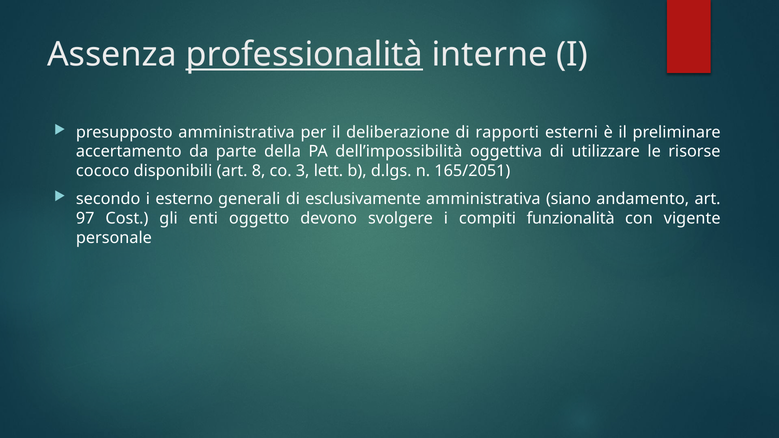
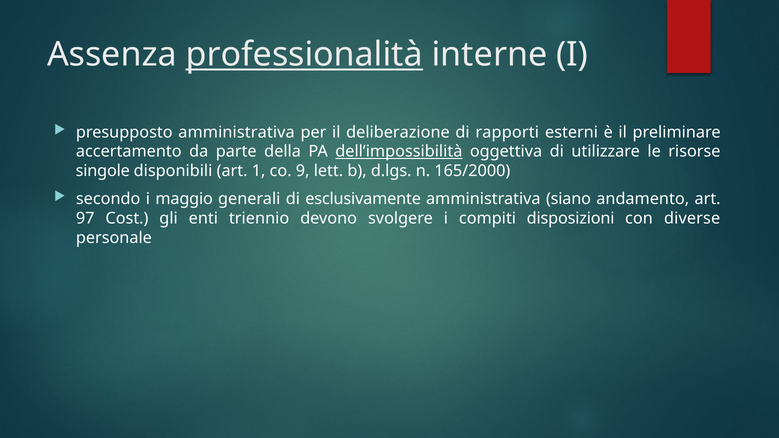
dell’impossibilità underline: none -> present
cococo: cococo -> singole
8: 8 -> 1
3: 3 -> 9
165/2051: 165/2051 -> 165/2000
esterno: esterno -> maggio
oggetto: oggetto -> triennio
funzionalità: funzionalità -> disposizioni
vigente: vigente -> diverse
